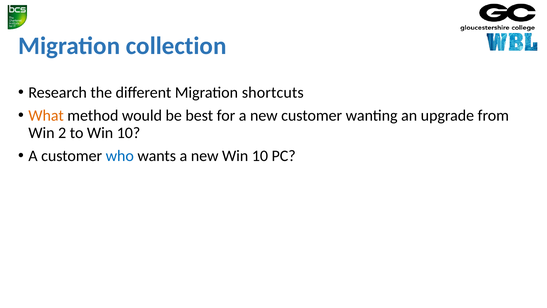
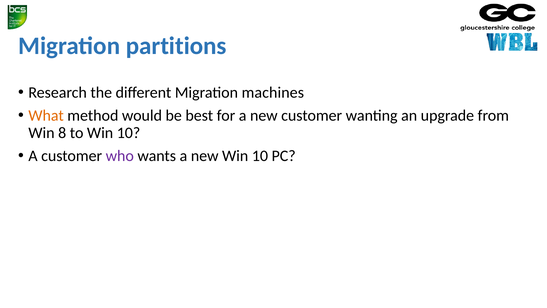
collection: collection -> partitions
shortcuts: shortcuts -> machines
2: 2 -> 8
who colour: blue -> purple
